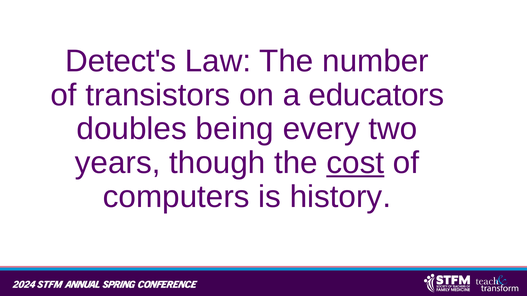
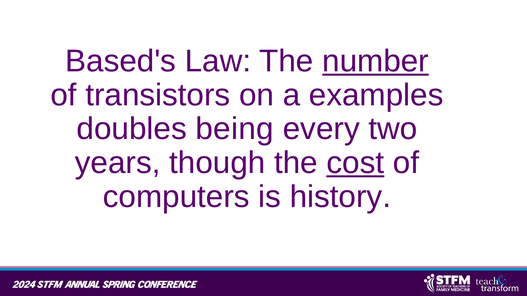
Detect's: Detect's -> Based's
number underline: none -> present
educators: educators -> examples
